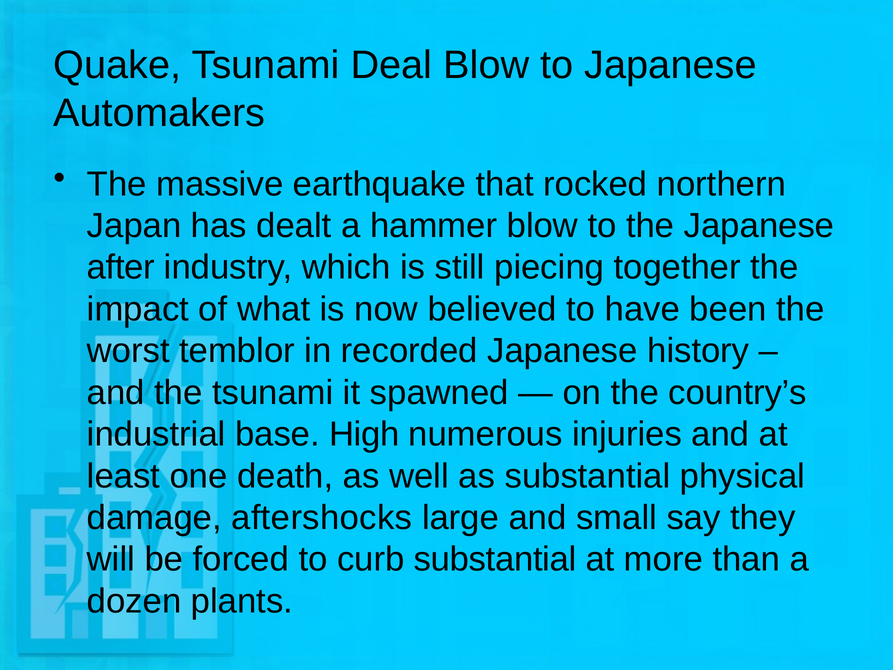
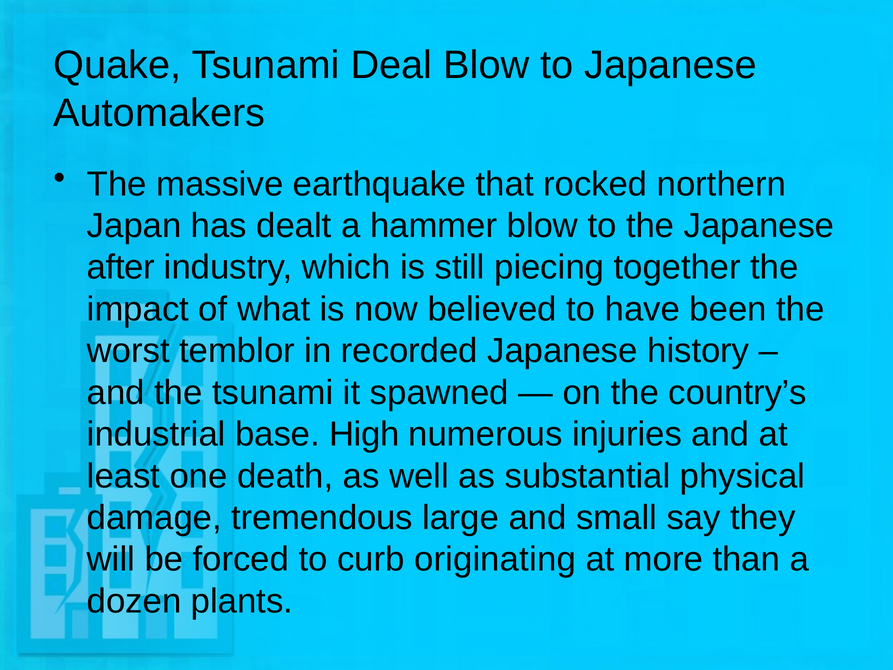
aftershocks: aftershocks -> tremendous
curb substantial: substantial -> originating
